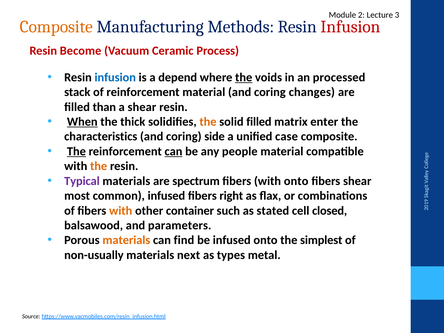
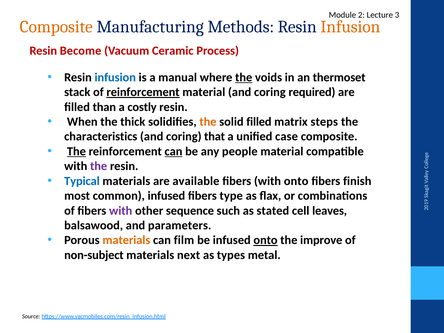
Infusion at (350, 27) colour: red -> orange
depend: depend -> manual
processed: processed -> thermoset
reinforcement at (143, 92) underline: none -> present
changes: changes -> required
a shear: shear -> costly
When underline: present -> none
enter: enter -> steps
side: side -> that
the at (99, 166) colour: orange -> purple
Typical colour: purple -> blue
spectrum: spectrum -> available
fibers shear: shear -> finish
right: right -> type
with at (121, 211) colour: orange -> purple
container: container -> sequence
closed: closed -> leaves
find: find -> film
onto at (266, 240) underline: none -> present
simplest: simplest -> improve
non-usually: non-usually -> non-subject
